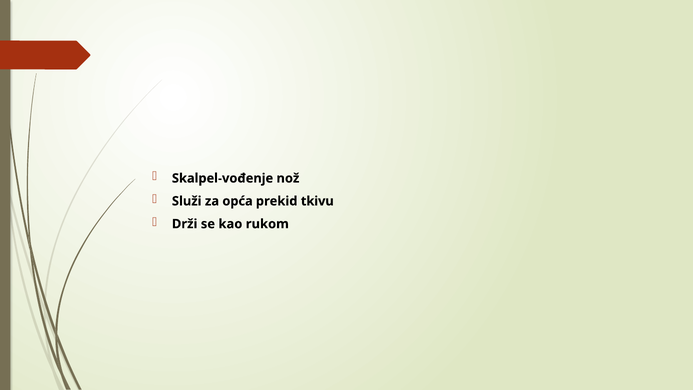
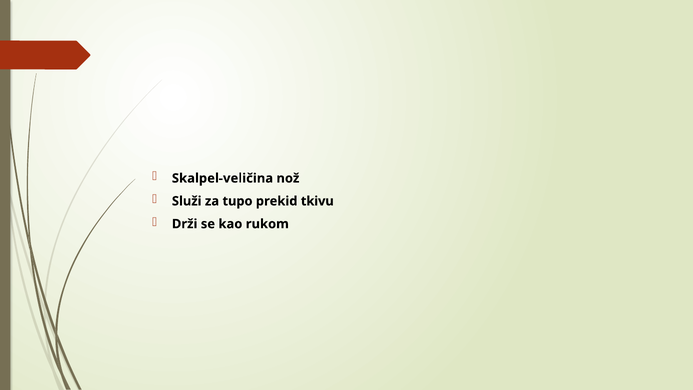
Skalpel-vođenje: Skalpel-vođenje -> Skalpel-veličina
opća: opća -> tupo
